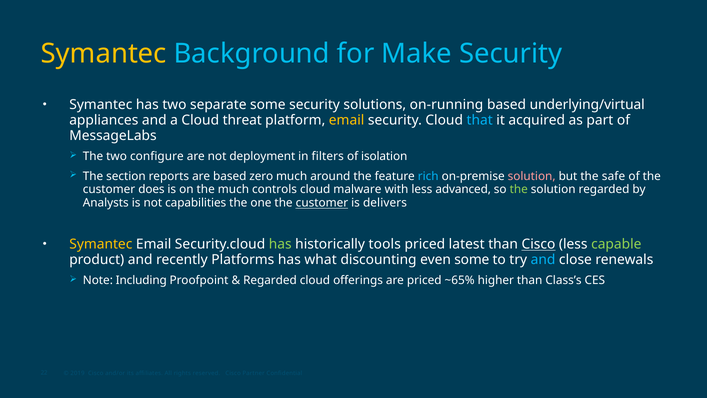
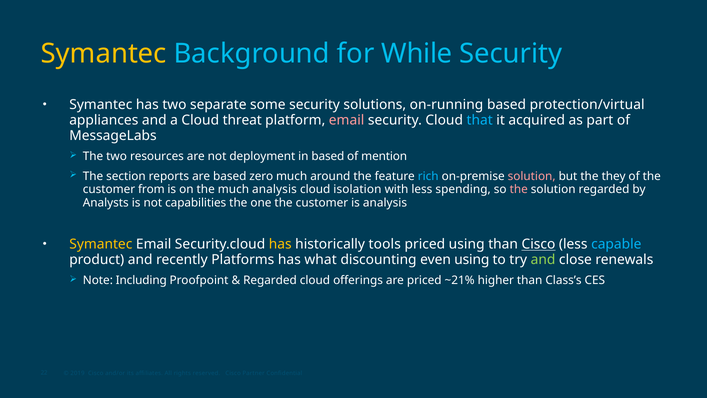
Make: Make -> While
underlying/virtual: underlying/virtual -> protection/virtual
email at (347, 120) colour: yellow -> pink
configure: configure -> resources
in filters: filters -> based
isolation: isolation -> mention
safe: safe -> they
does: does -> from
much controls: controls -> analysis
malware: malware -> isolation
advanced: advanced -> spending
the at (519, 189) colour: light green -> pink
customer at (322, 203) underline: present -> none
is delivers: delivers -> analysis
has at (280, 244) colour: light green -> yellow
priced latest: latest -> using
capable colour: light green -> light blue
even some: some -> using
and at (543, 260) colour: light blue -> light green
~65%: ~65% -> ~21%
